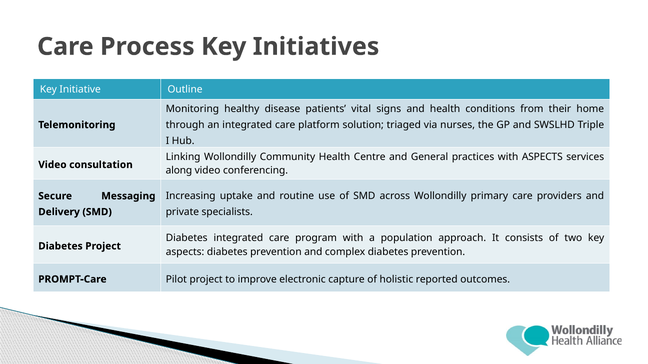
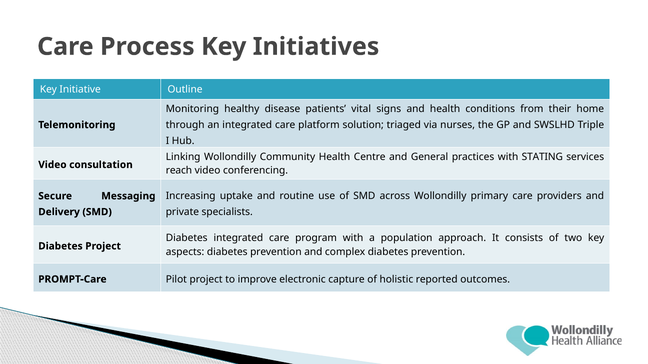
with ASPECTS: ASPECTS -> STATING
along: along -> reach
